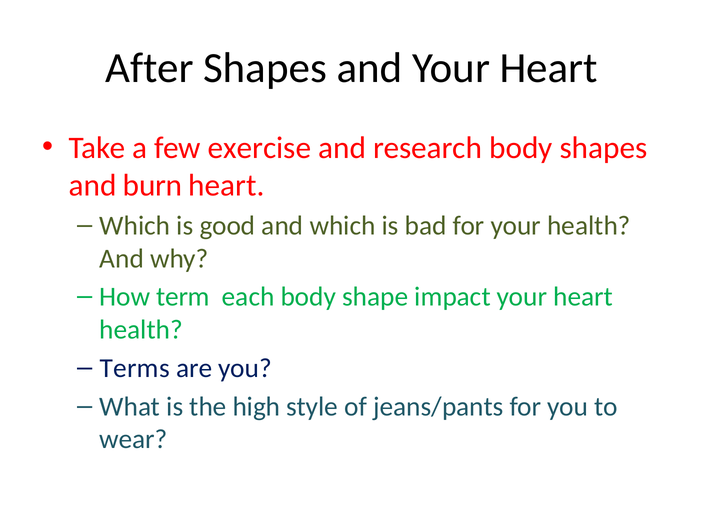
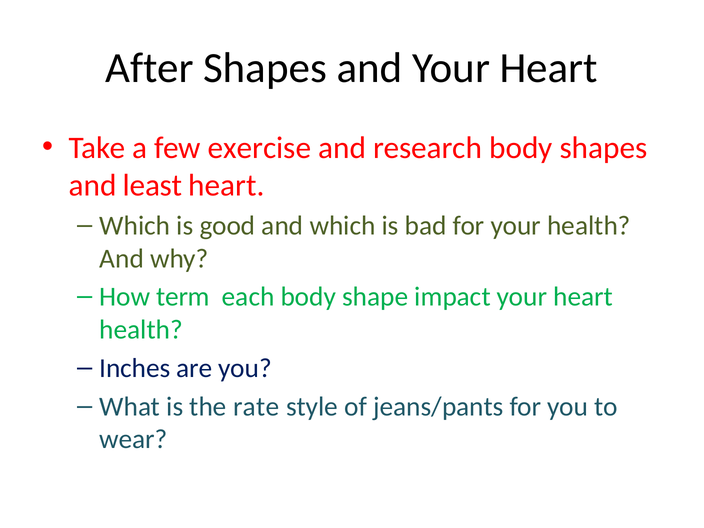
burn: burn -> least
Terms: Terms -> Inches
high: high -> rate
